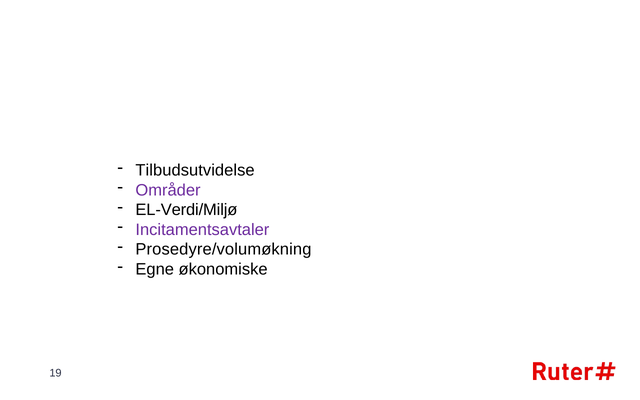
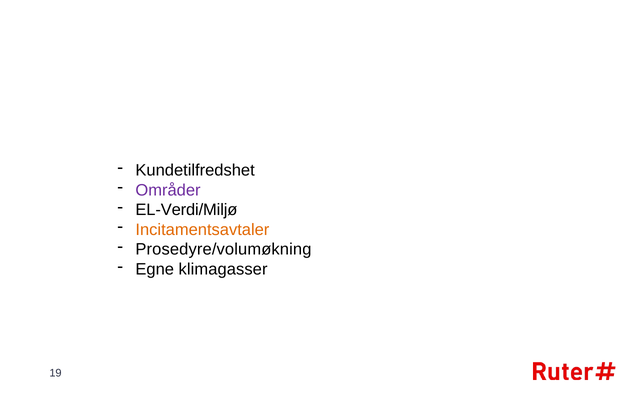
Tilbudsutvidelse: Tilbudsutvidelse -> Kundetilfredshet
Incitamentsavtaler colour: purple -> orange
økonomiske: økonomiske -> klimagasser
